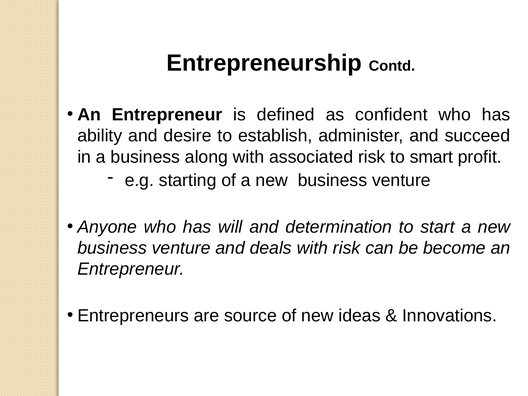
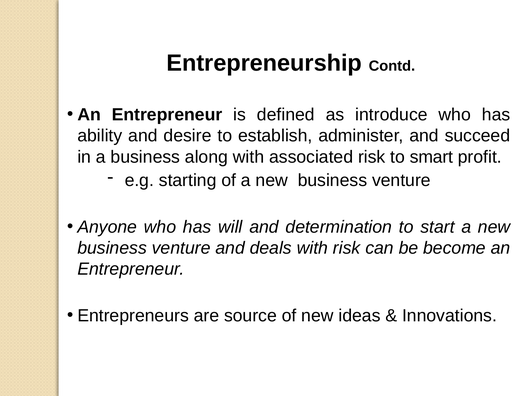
confident: confident -> introduce
